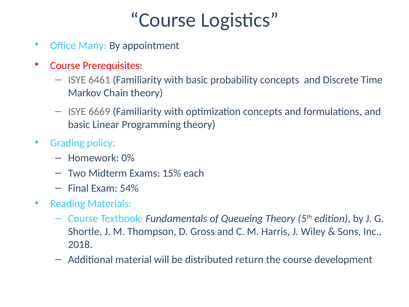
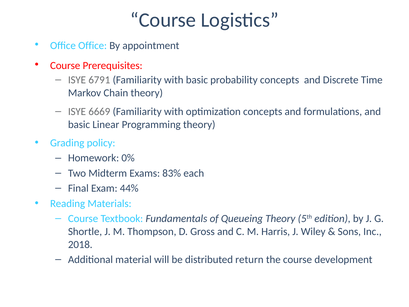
Office Many: Many -> Office
6461: 6461 -> 6791
15%: 15% -> 83%
54%: 54% -> 44%
